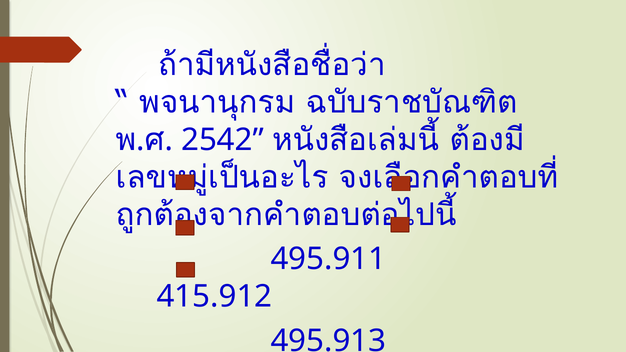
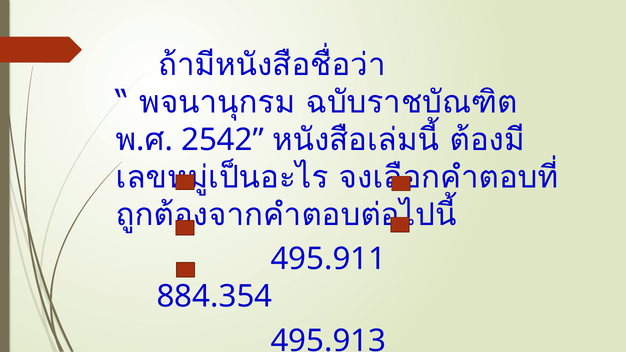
415.912: 415.912 -> 884.354
